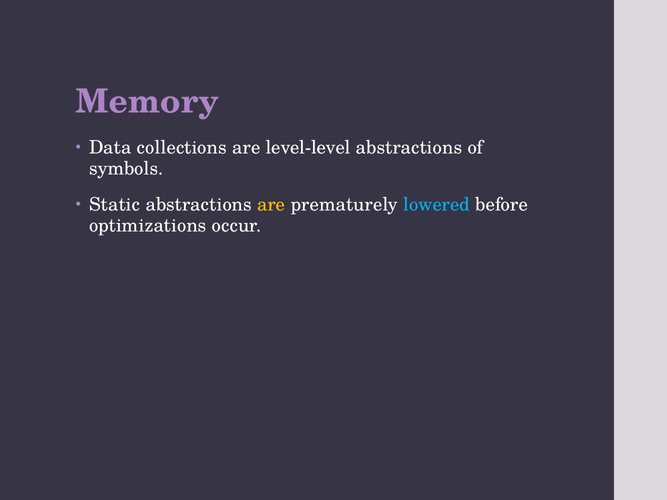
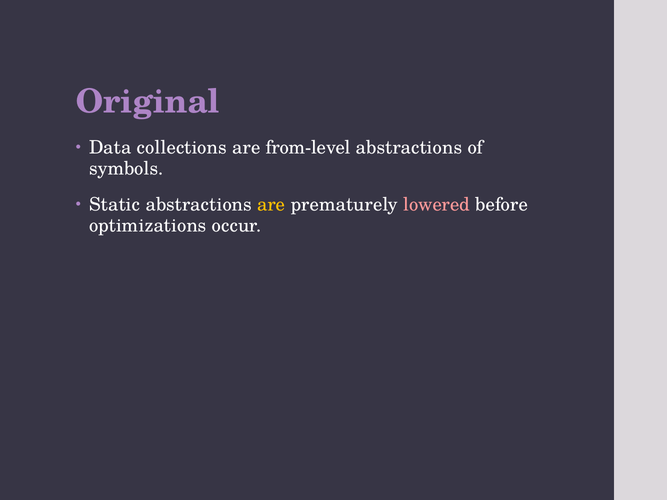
Memory: Memory -> Original
level-level: level-level -> from-level
lowered colour: light blue -> pink
